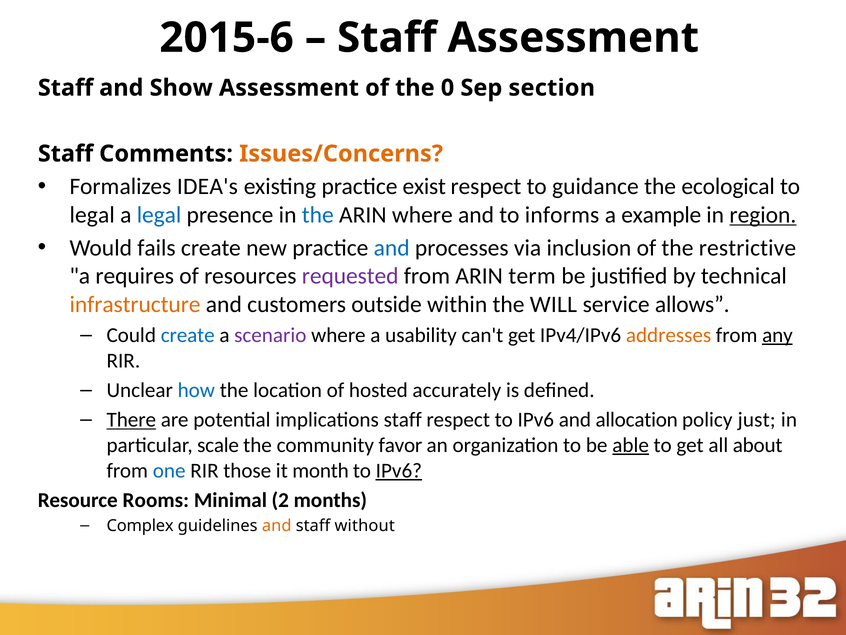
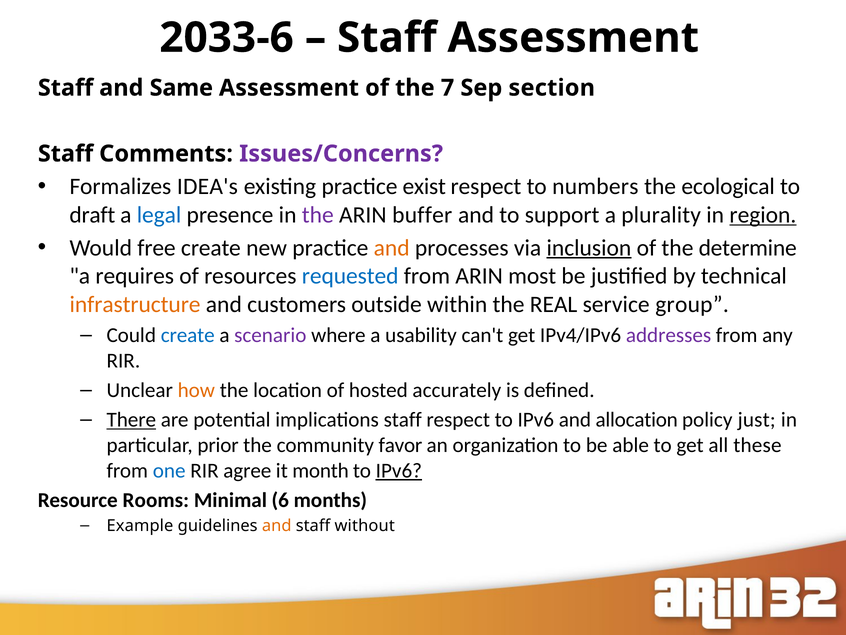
2015-6: 2015-6 -> 2033-6
Show: Show -> Same
0: 0 -> 7
Issues/Concerns colour: orange -> purple
guidance: guidance -> numbers
legal at (92, 215): legal -> draft
the at (318, 215) colour: blue -> purple
ARIN where: where -> buffer
informs: informs -> support
example: example -> plurality
fails: fails -> free
and at (392, 248) colour: blue -> orange
inclusion underline: none -> present
restrictive: restrictive -> determine
requested colour: purple -> blue
term: term -> most
WILL: WILL -> REAL
allows: allows -> group
addresses colour: orange -> purple
any underline: present -> none
how colour: blue -> orange
scale: scale -> prior
able underline: present -> none
about: about -> these
those: those -> agree
2: 2 -> 6
Complex: Complex -> Example
